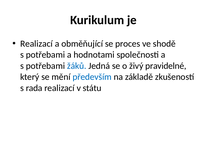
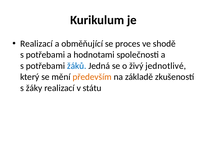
pravidelné: pravidelné -> jednotlivé
především colour: blue -> orange
rada: rada -> žáky
